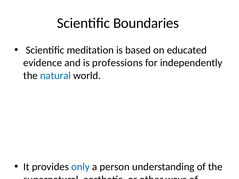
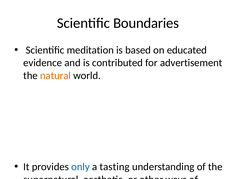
professions: professions -> contributed
independently: independently -> advertisement
natural colour: blue -> orange
person: person -> tasting
